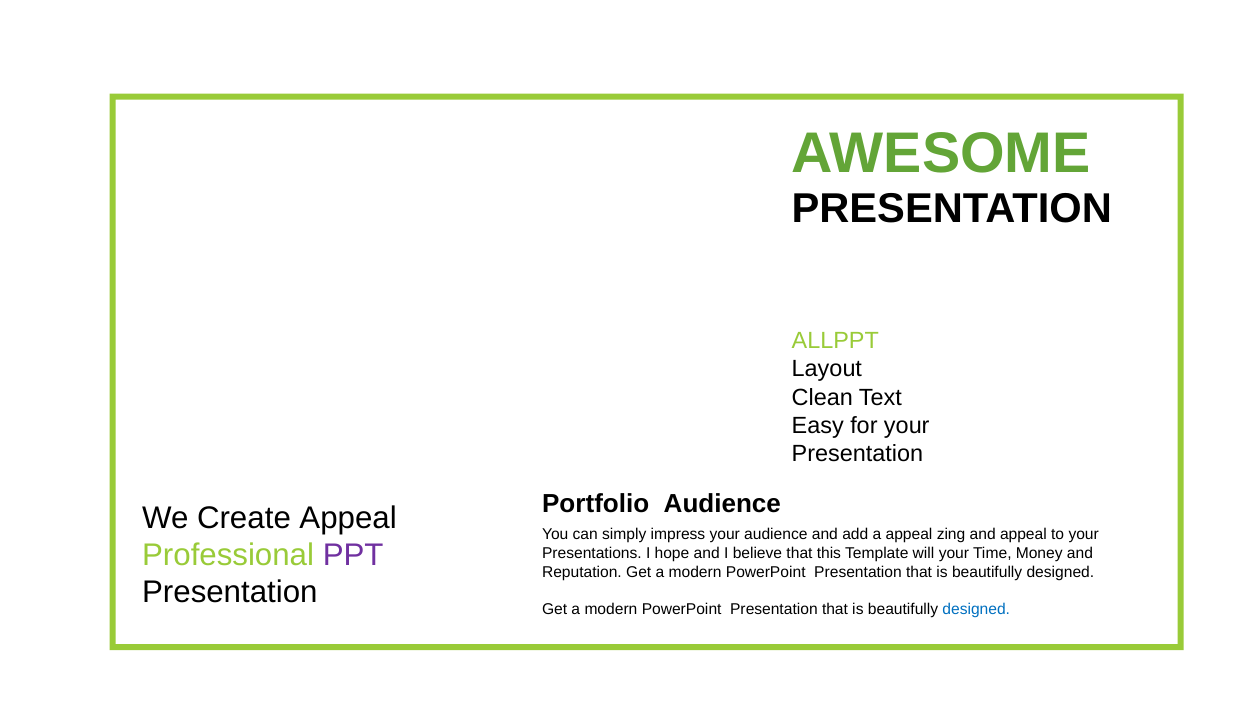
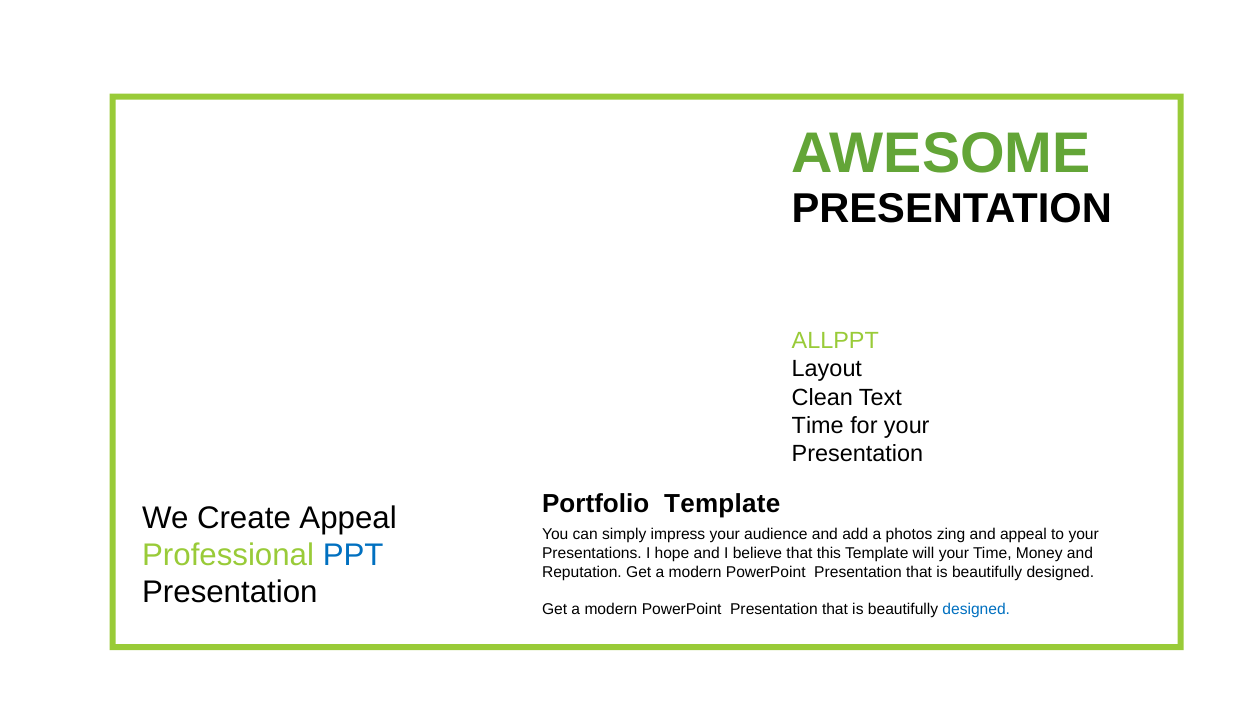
Easy at (818, 425): Easy -> Time
Portfolio Audience: Audience -> Template
a appeal: appeal -> photos
PPT colour: purple -> blue
